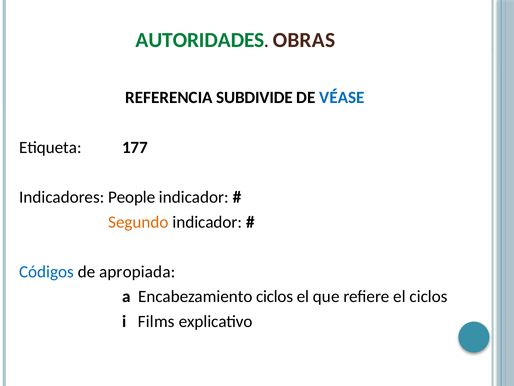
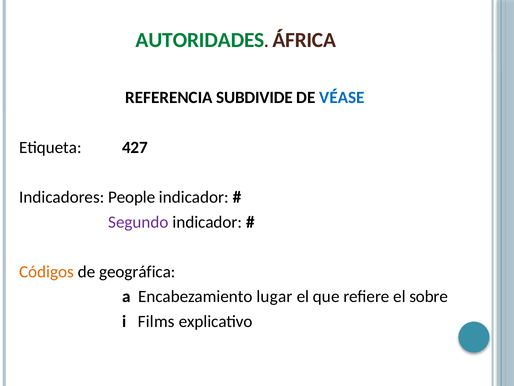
OBRAS: OBRAS -> ÁFRICA
177: 177 -> 427
Segundo colour: orange -> purple
Códigos colour: blue -> orange
apropiada: apropiada -> geográfica
Encabezamiento ciclos: ciclos -> lugar
el ciclos: ciclos -> sobre
